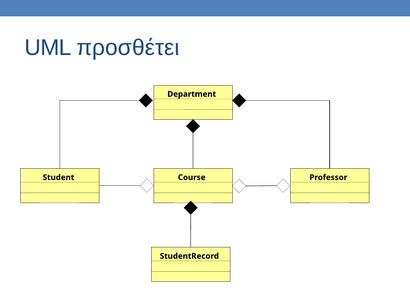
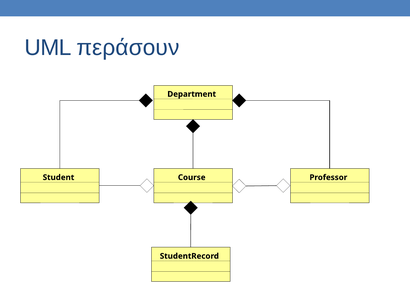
προσθέτει: προσθέτει -> περάσουν
